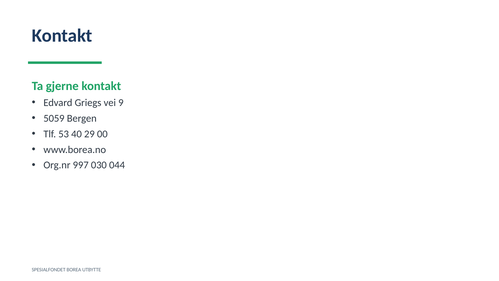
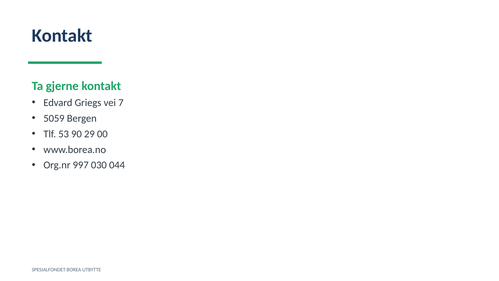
9: 9 -> 7
40: 40 -> 90
